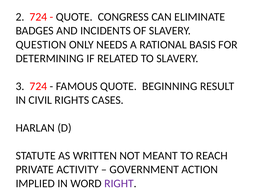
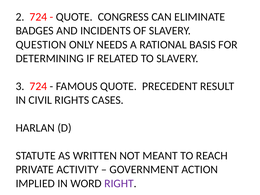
BEGINNING: BEGINNING -> PRECEDENT
